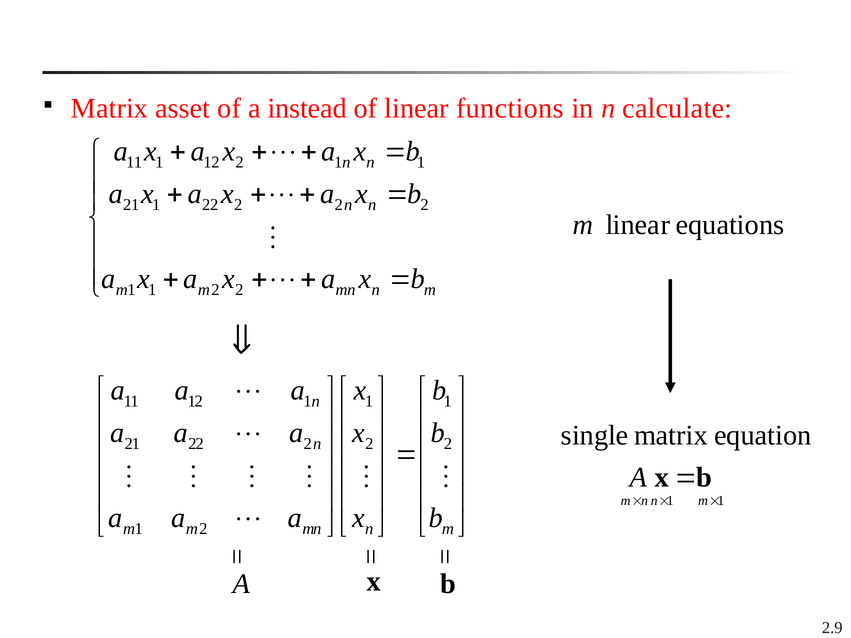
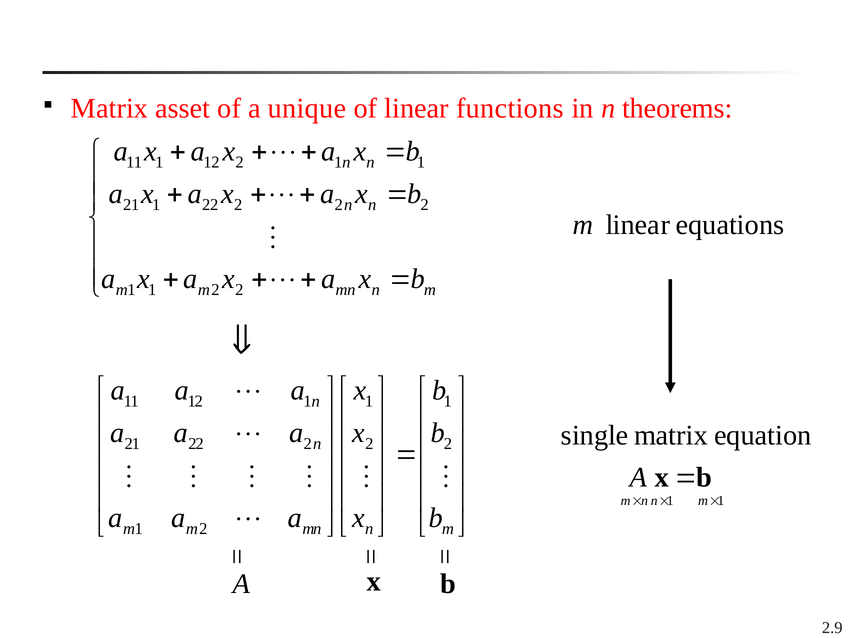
instead: instead -> unique
calculate: calculate -> theorems
